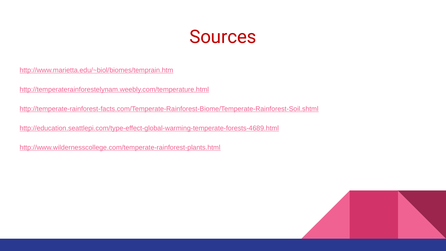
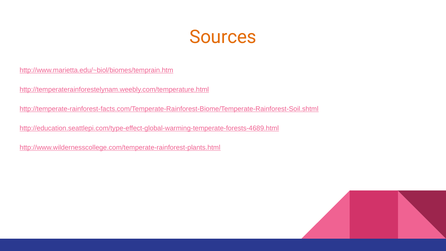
Sources colour: red -> orange
